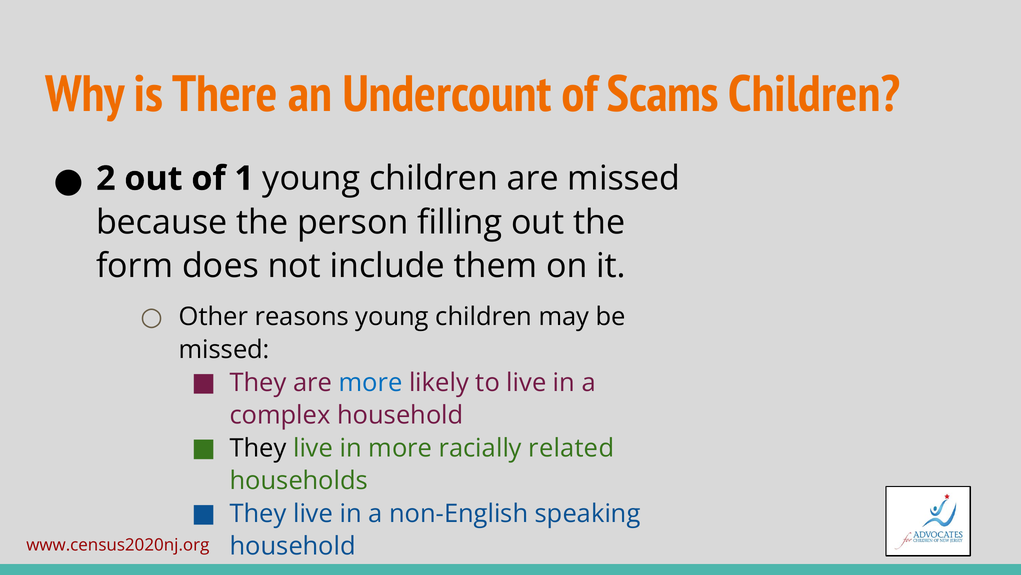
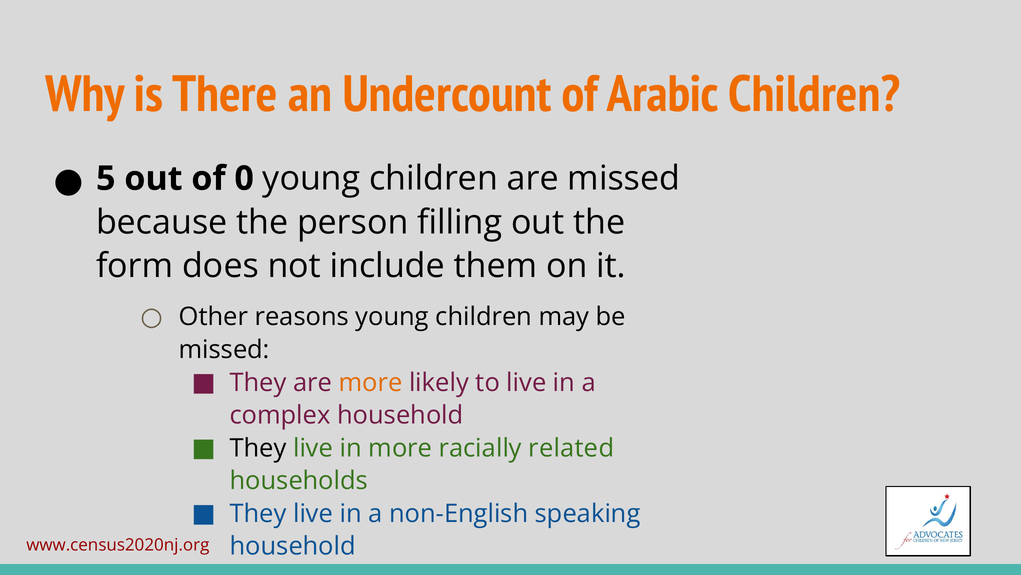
Scams: Scams -> Arabic
2: 2 -> 5
1: 1 -> 0
more at (370, 382) colour: blue -> orange
